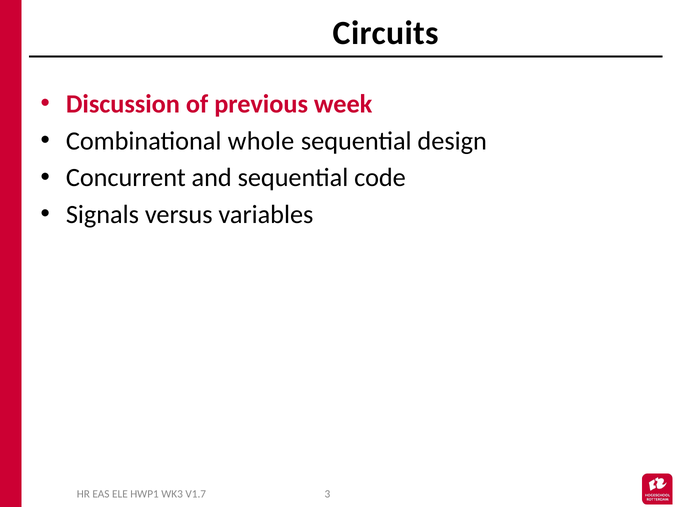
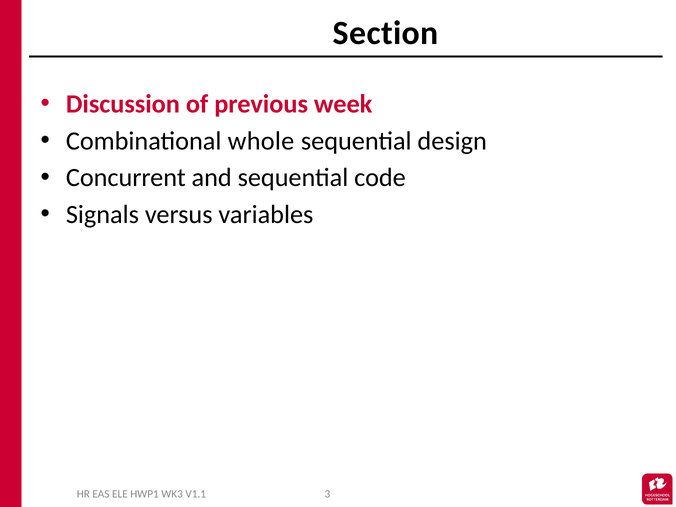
Circuits: Circuits -> Section
V1.7: V1.7 -> V1.1
